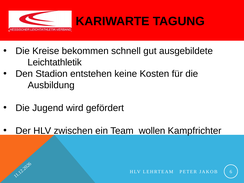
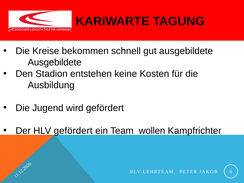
Leichtathletik at (55, 62): Leichtathletik -> Ausgebildete
HLV zwischen: zwischen -> gefördert
